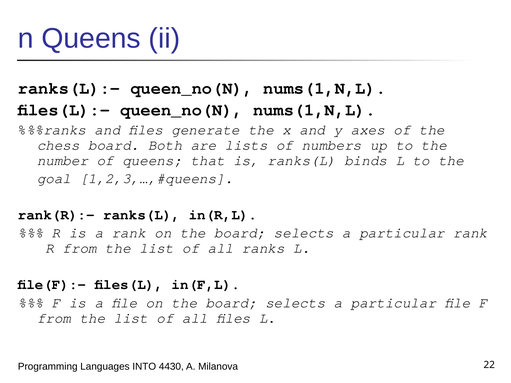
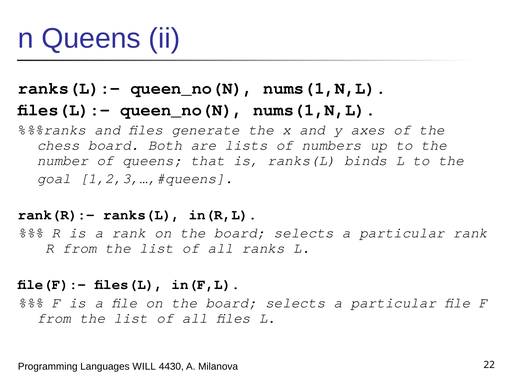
INTO: INTO -> WILL
